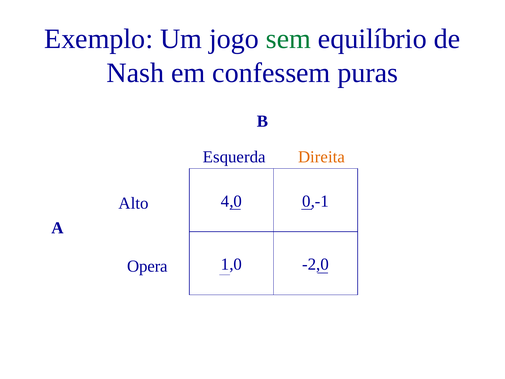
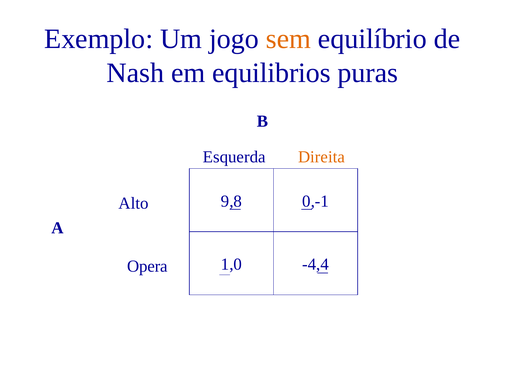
sem colour: green -> orange
confessem: confessem -> equilibrios
4,0: 4,0 -> 9,8
-2,0: -2,0 -> -4,4
